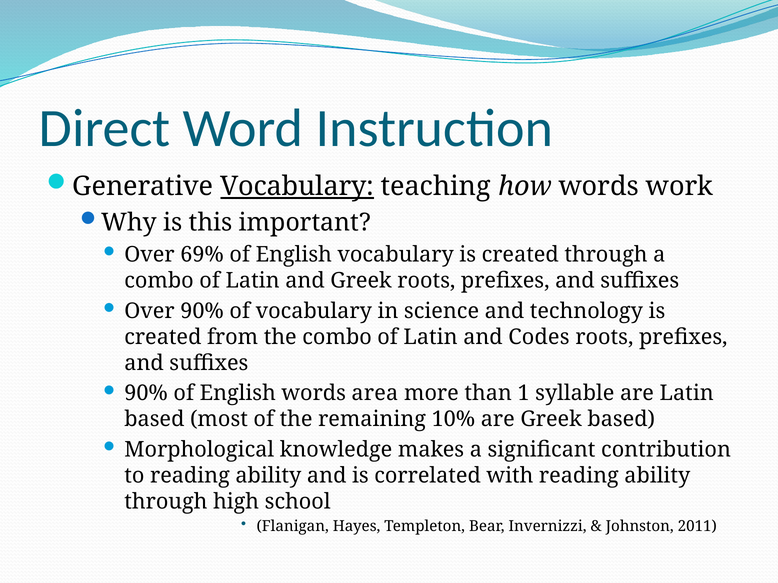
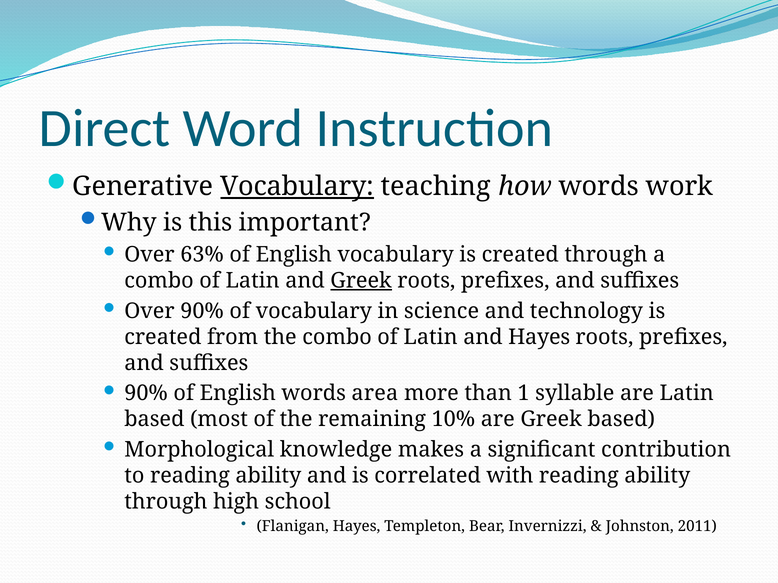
69%: 69% -> 63%
Greek at (361, 281) underline: none -> present
and Codes: Codes -> Hayes
